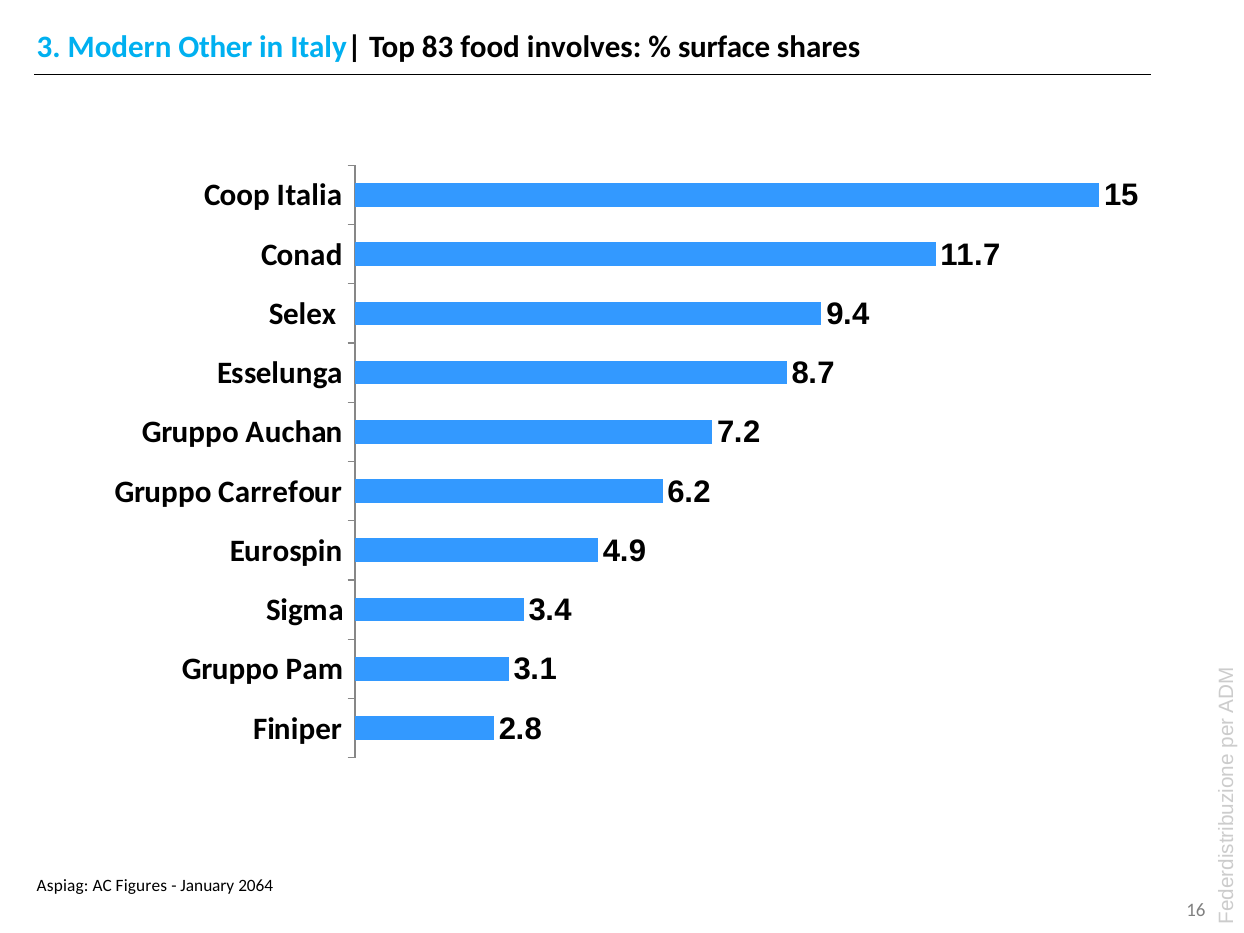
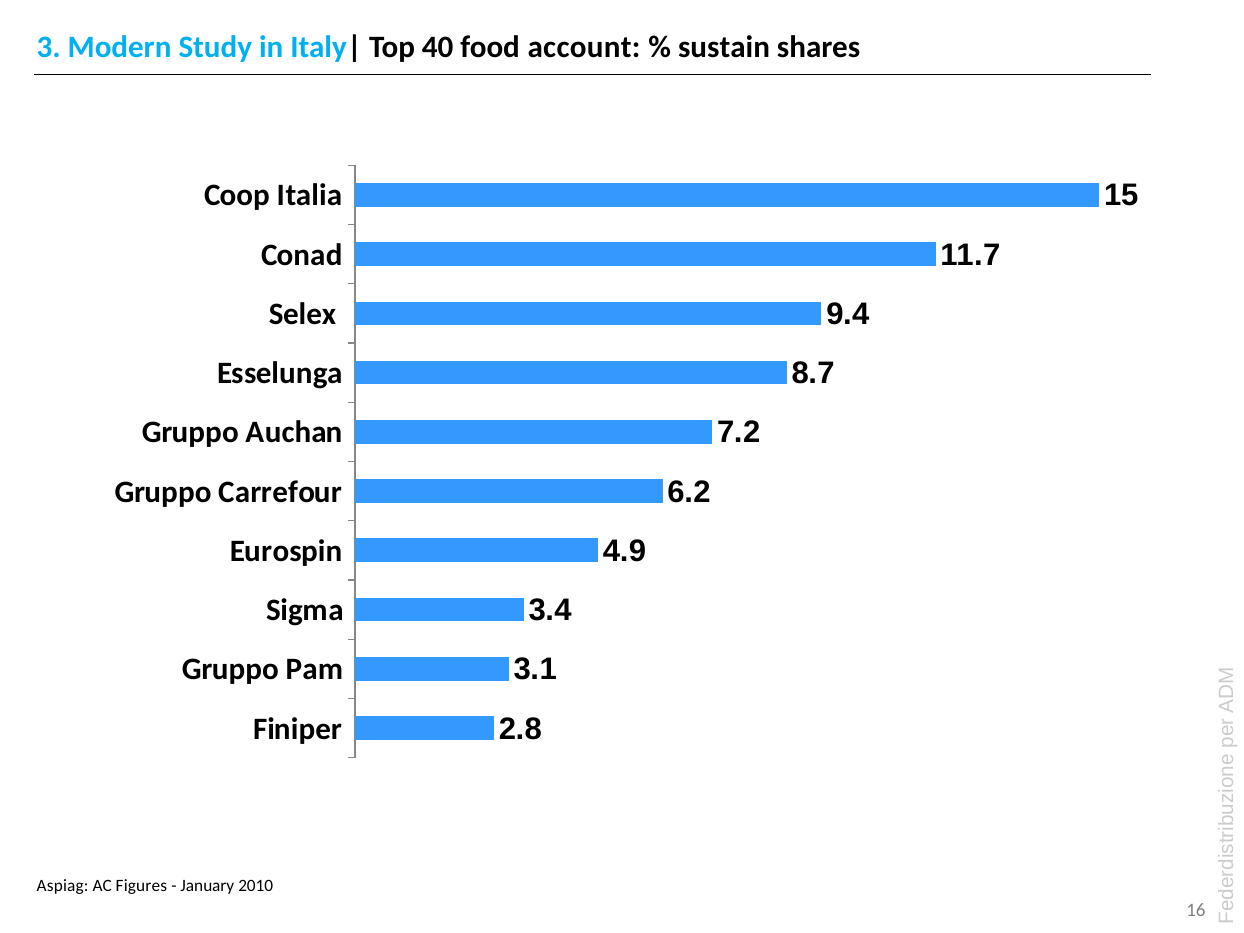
Other: Other -> Study
83: 83 -> 40
involves: involves -> account
surface: surface -> sustain
2064: 2064 -> 2010
